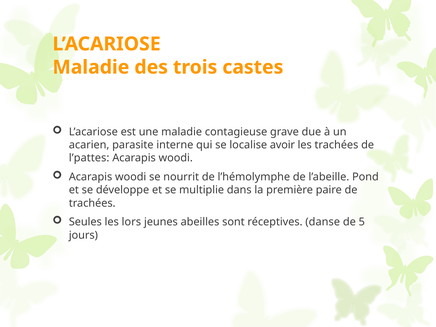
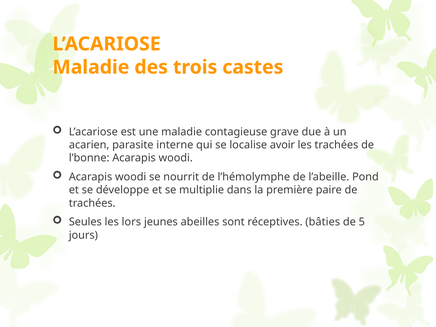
l’pattes: l’pattes -> l’bonne
danse: danse -> bâties
